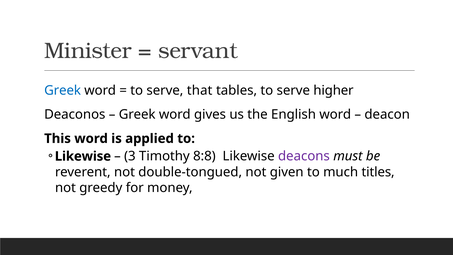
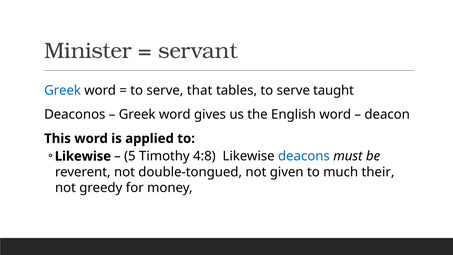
higher: higher -> taught
3: 3 -> 5
8:8: 8:8 -> 4:8
deacons colour: purple -> blue
titles: titles -> their
